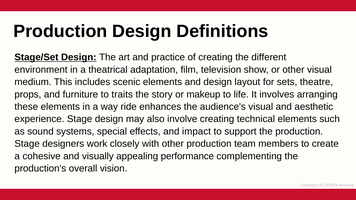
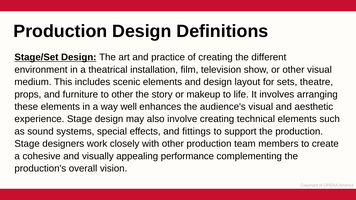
adaptation: adaptation -> installation
to traits: traits -> other
ride: ride -> well
impact: impact -> fittings
